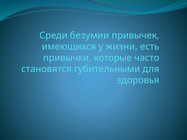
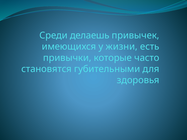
безумии: безумии -> делаешь
